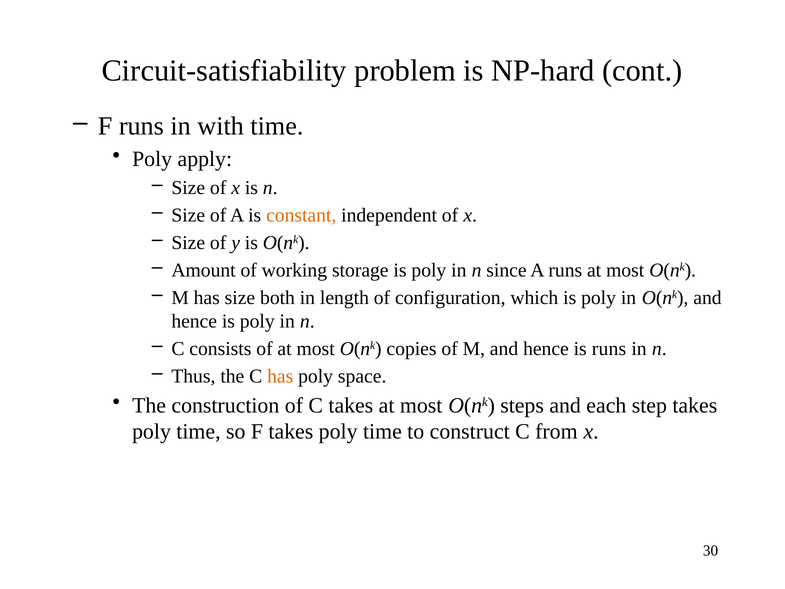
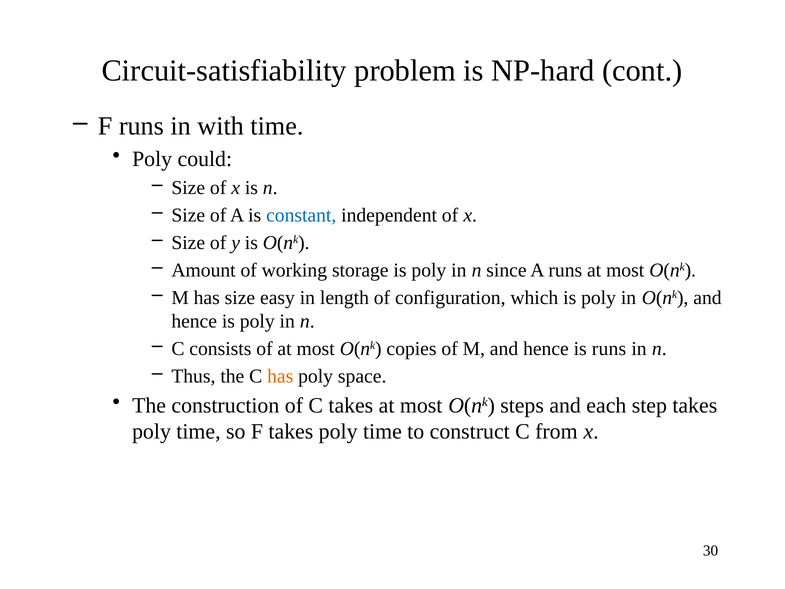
apply: apply -> could
constant colour: orange -> blue
both: both -> easy
